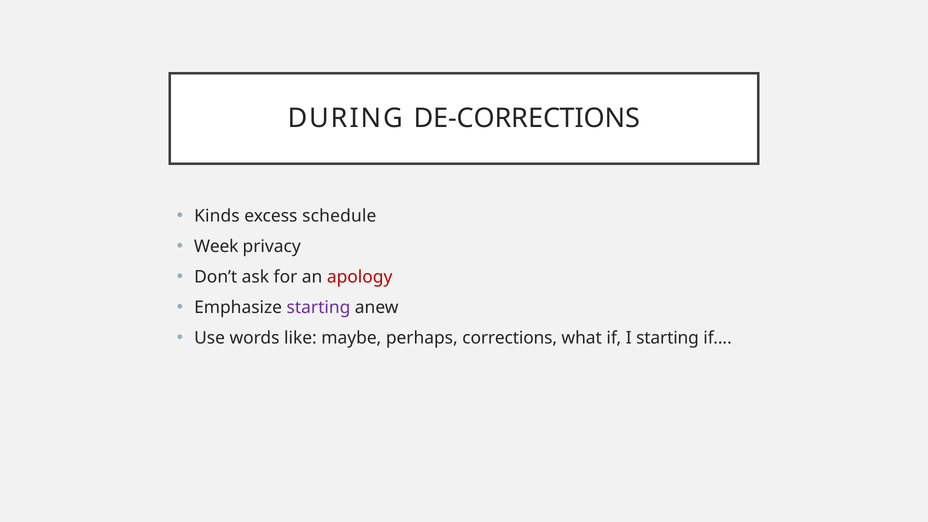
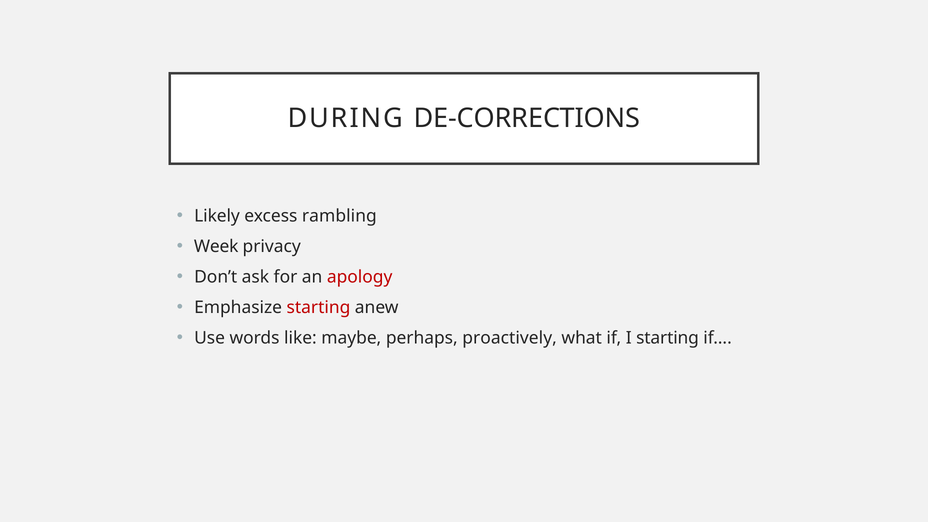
Kinds: Kinds -> Likely
schedule: schedule -> rambling
starting at (318, 308) colour: purple -> red
corrections: corrections -> proactively
